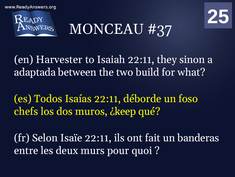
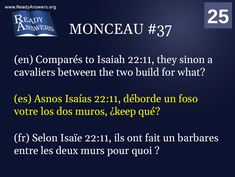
Harvester: Harvester -> Comparés
adaptada: adaptada -> cavaliers
Todos: Todos -> Asnos
chefs: chefs -> votre
banderas: banderas -> barbares
